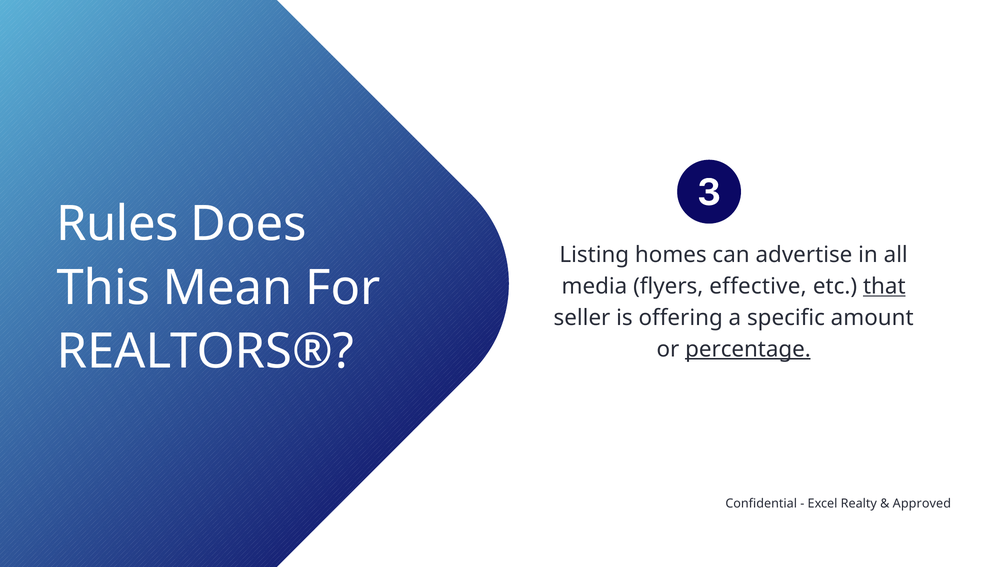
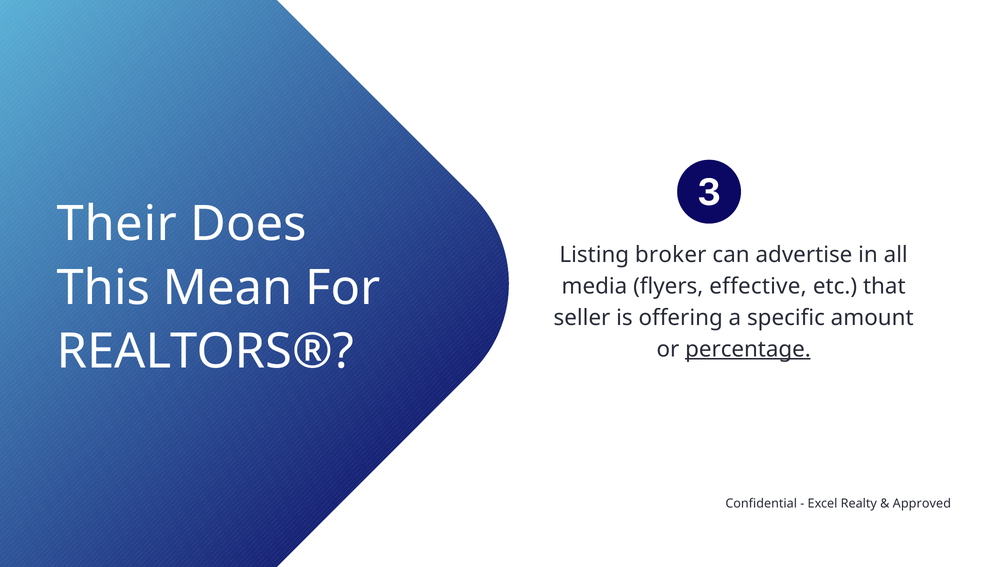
Rules: Rules -> Their
homes: homes -> broker
that underline: present -> none
